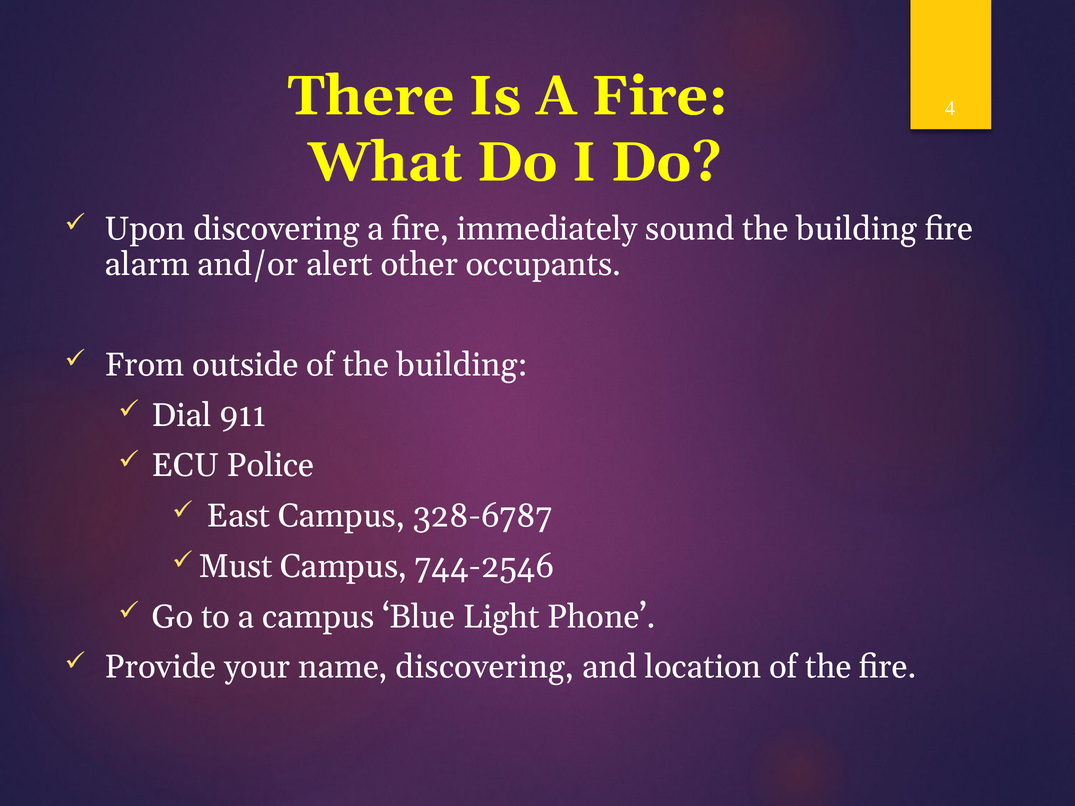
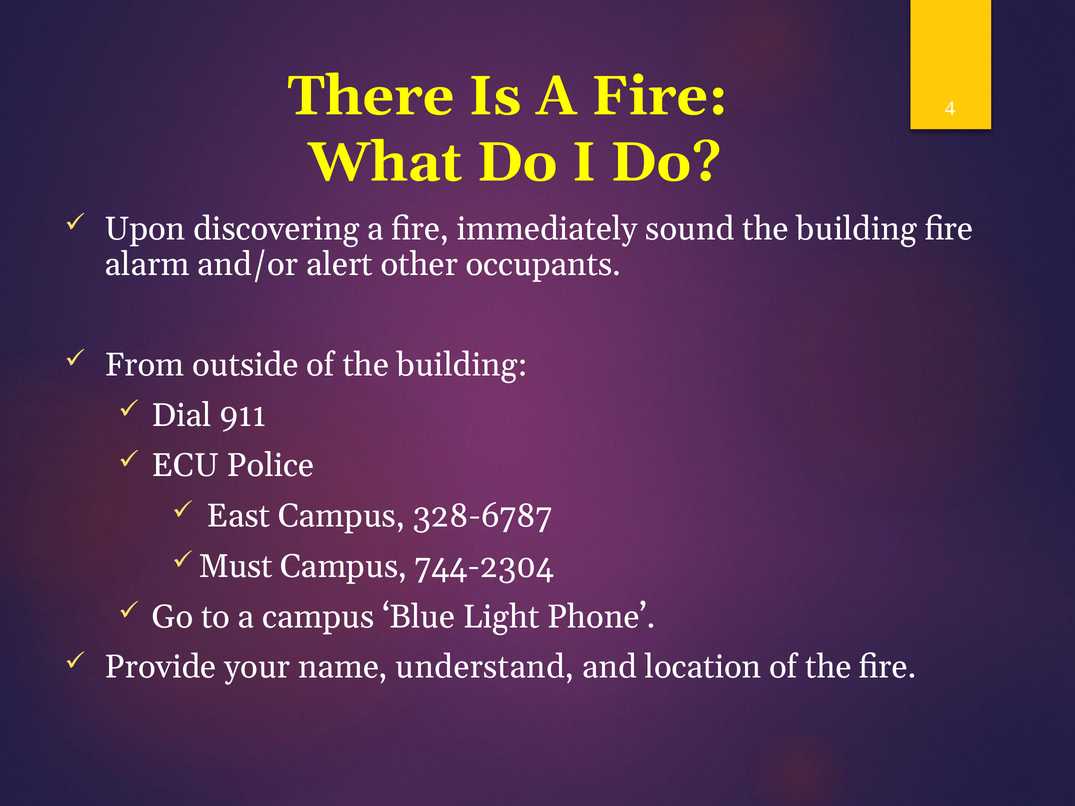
744-2546: 744-2546 -> 744-2304
name discovering: discovering -> understand
